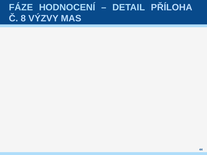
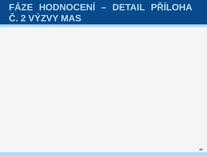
8: 8 -> 2
